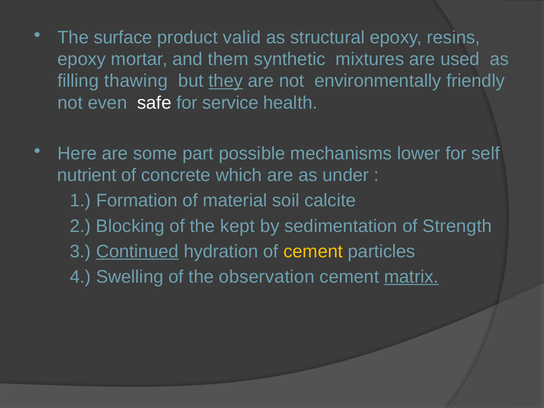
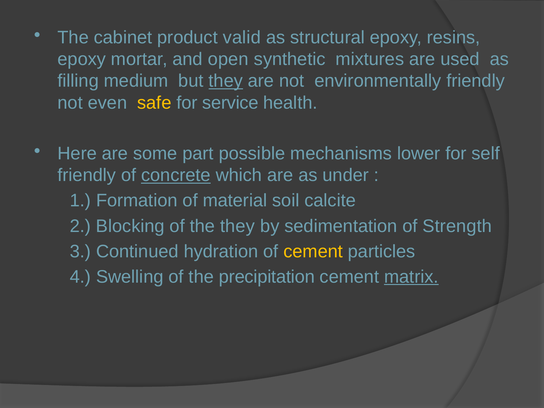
surface: surface -> cabinet
them: them -> open
thawing: thawing -> medium
safe colour: white -> yellow
nutrient at (87, 175): nutrient -> friendly
concrete underline: none -> present
the kept: kept -> they
Continued underline: present -> none
observation: observation -> precipitation
